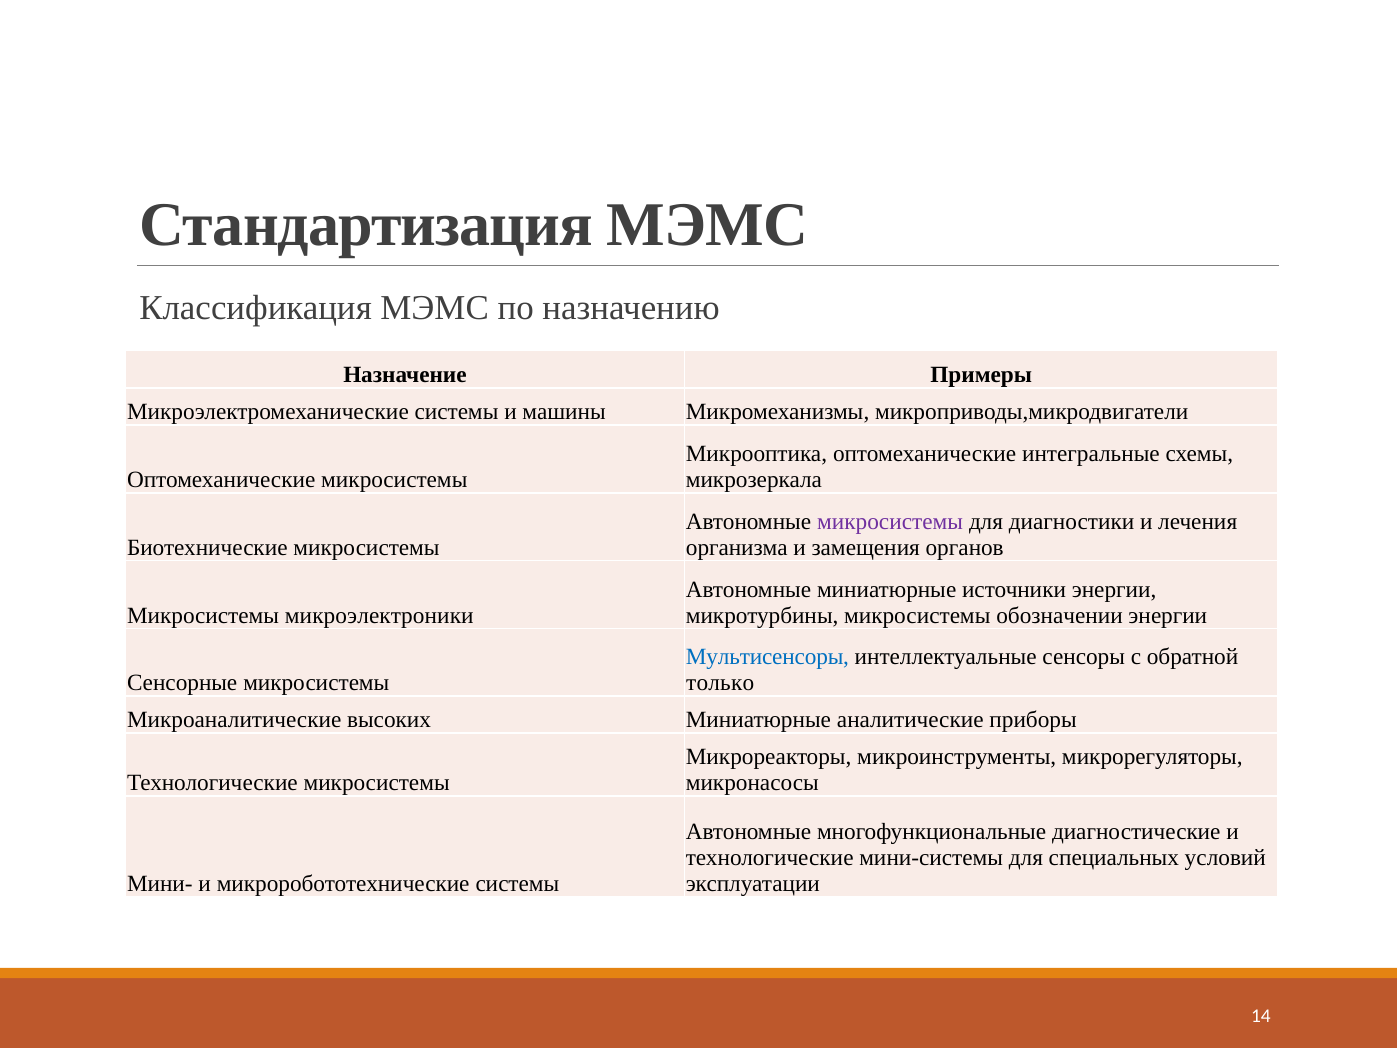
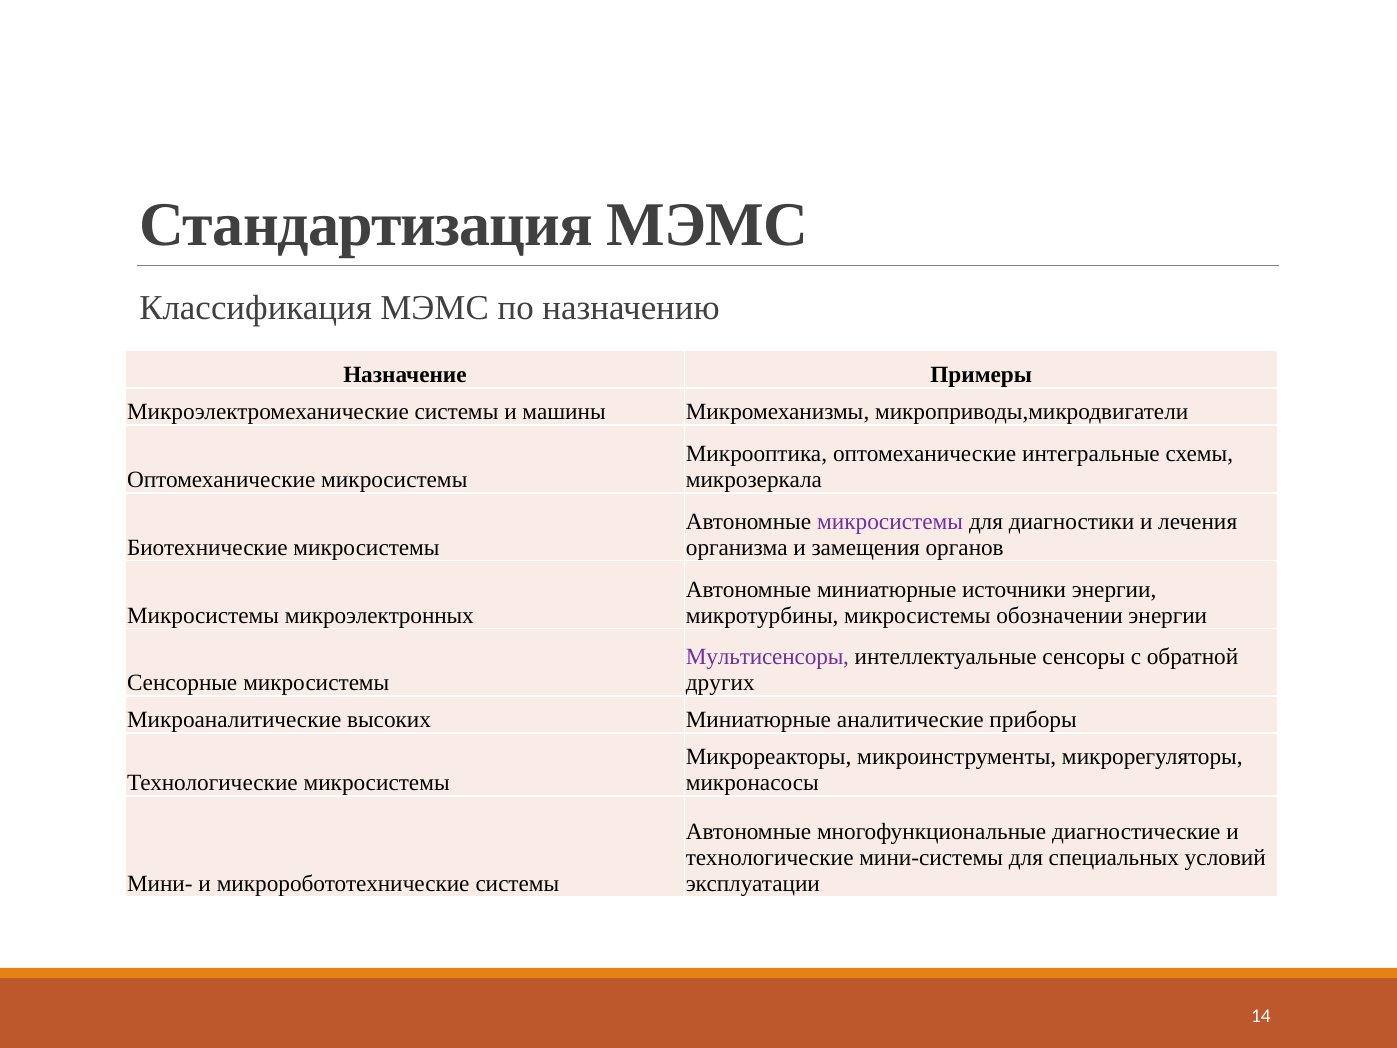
микроэлектроники: микроэлектроники -> микроэлектронных
Мультисенсоры colour: blue -> purple
только: только -> других
